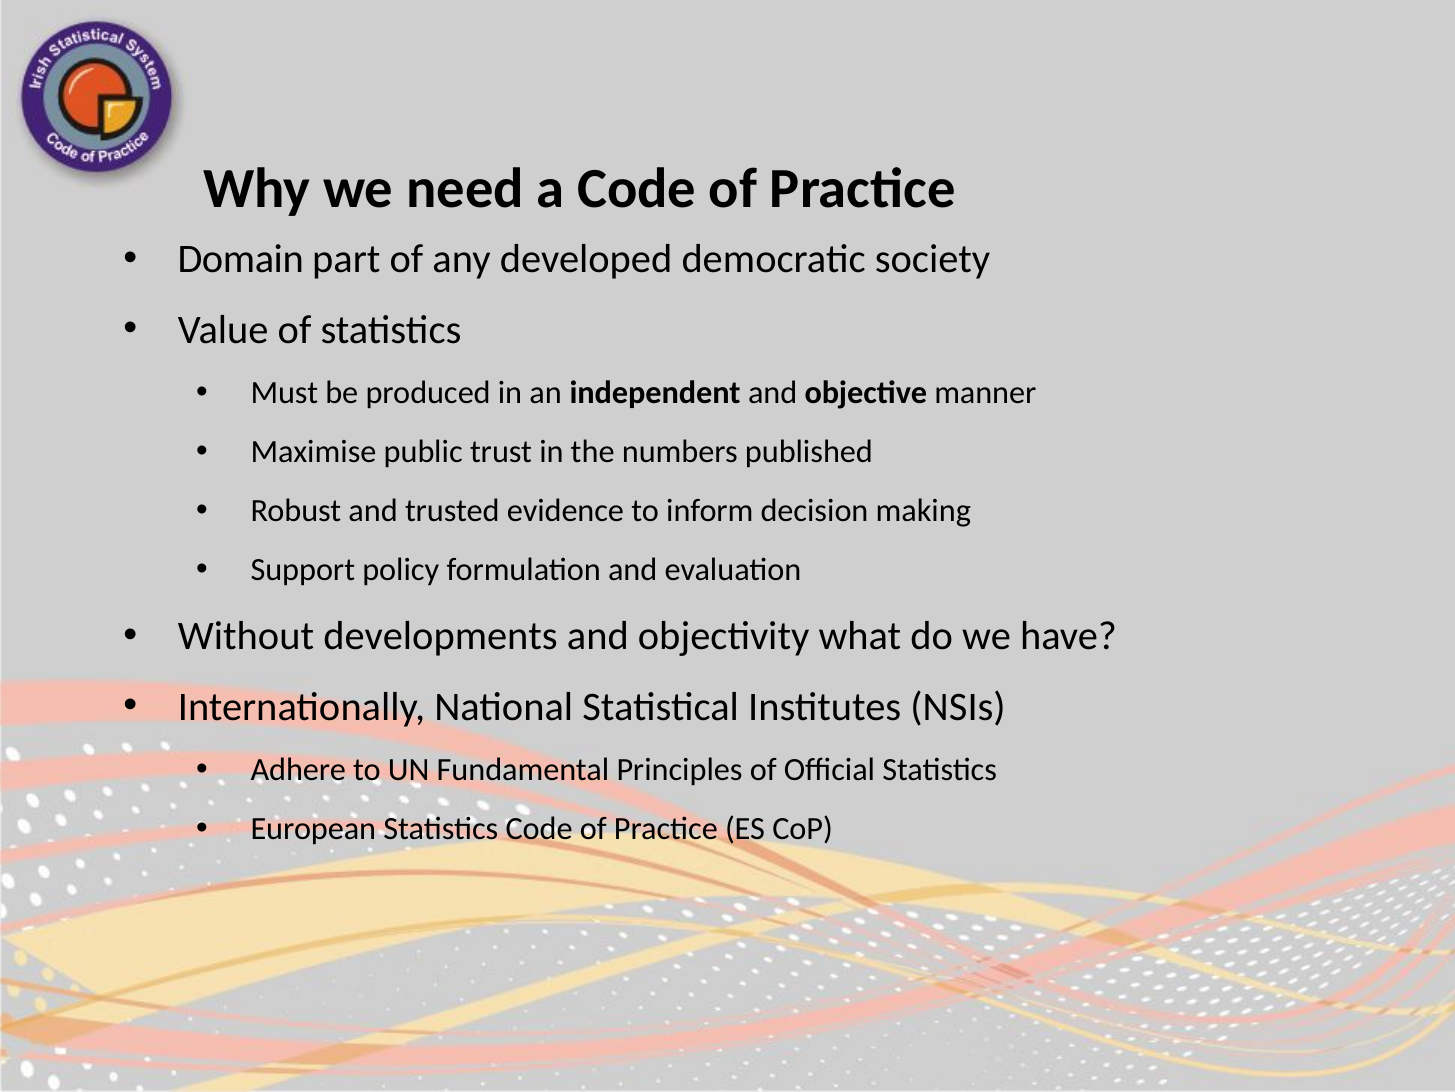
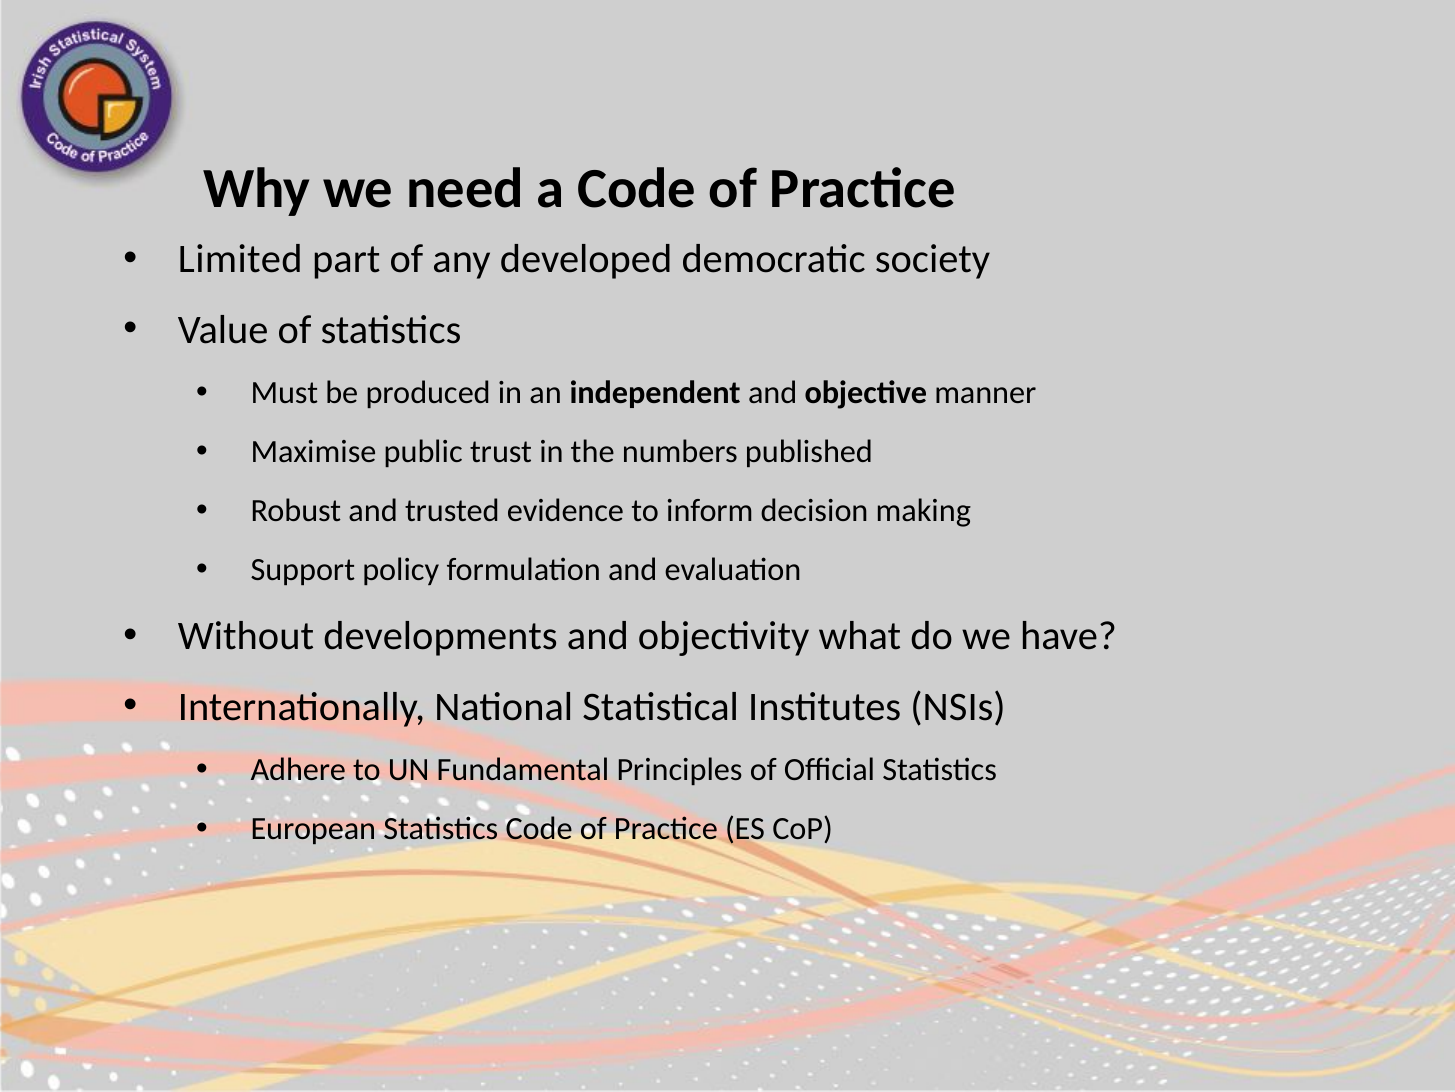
Domain: Domain -> Limited
